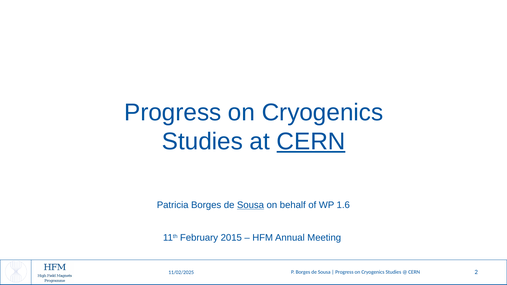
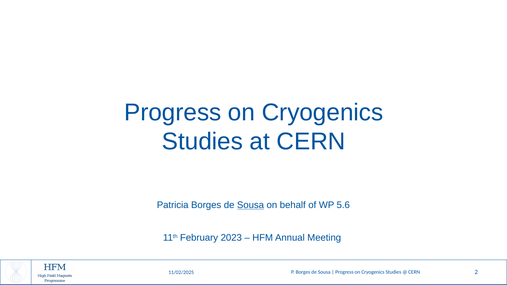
CERN at (311, 142) underline: present -> none
1.6: 1.6 -> 5.6
2015: 2015 -> 2023
